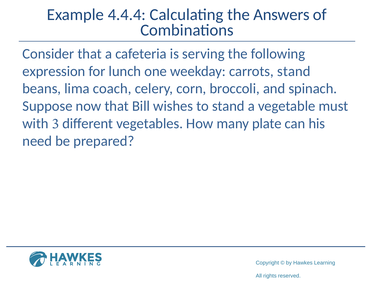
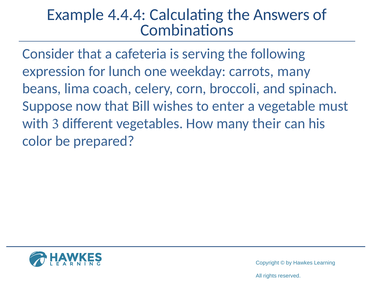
carrots stand: stand -> many
to stand: stand -> enter
plate: plate -> their
need: need -> color
